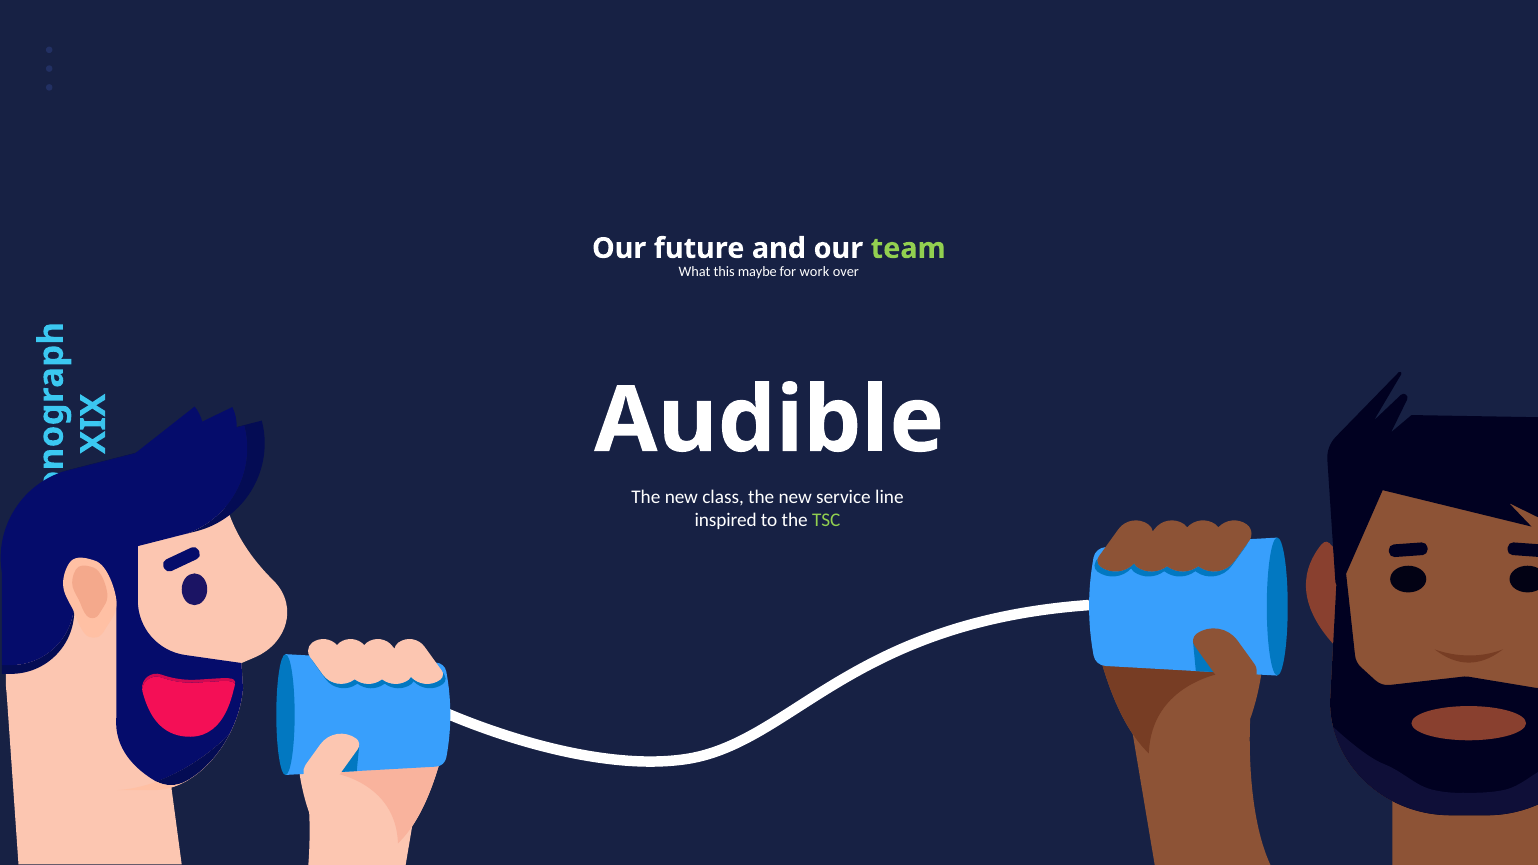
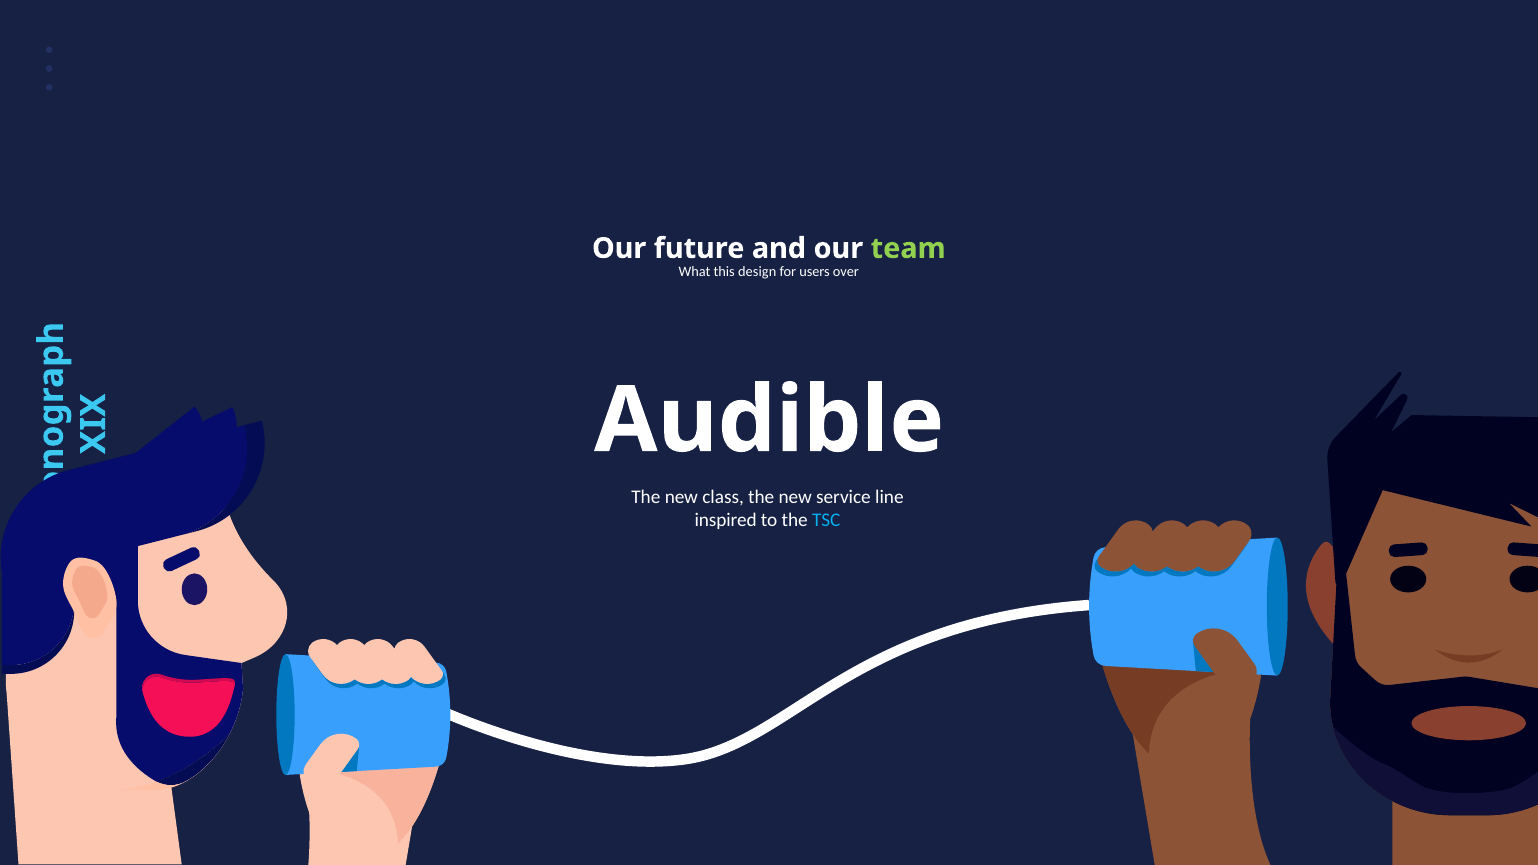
maybe: maybe -> design
work: work -> users
TSC colour: light green -> light blue
